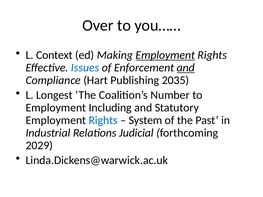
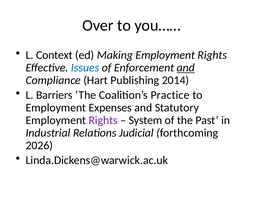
Employment at (165, 55) underline: present -> none
2035: 2035 -> 2014
Longest: Longest -> Barriers
Number: Number -> Practice
Including: Including -> Expenses
Rights at (103, 120) colour: blue -> purple
2029: 2029 -> 2026
